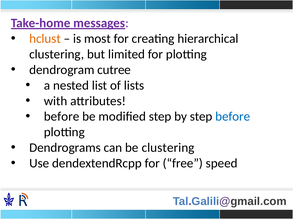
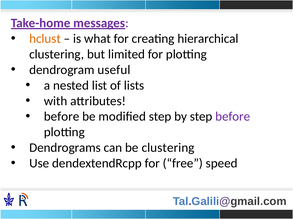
most: most -> what
cutree: cutree -> useful
before at (233, 117) colour: blue -> purple
